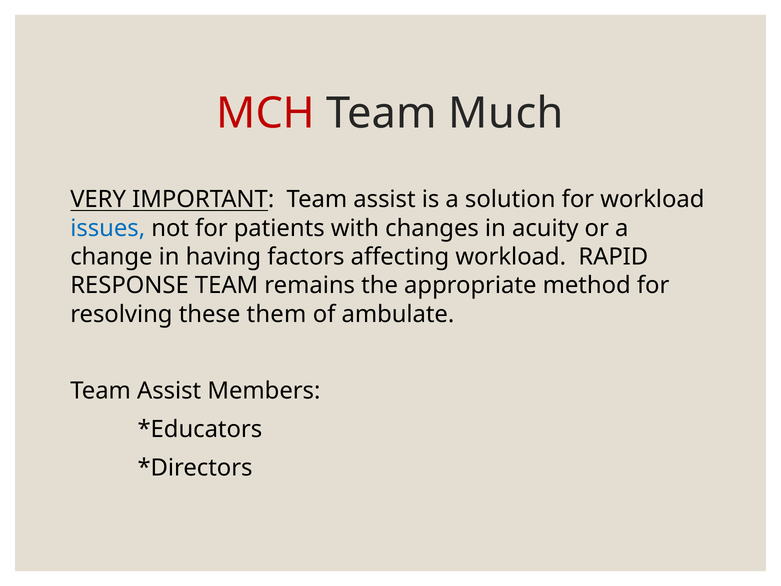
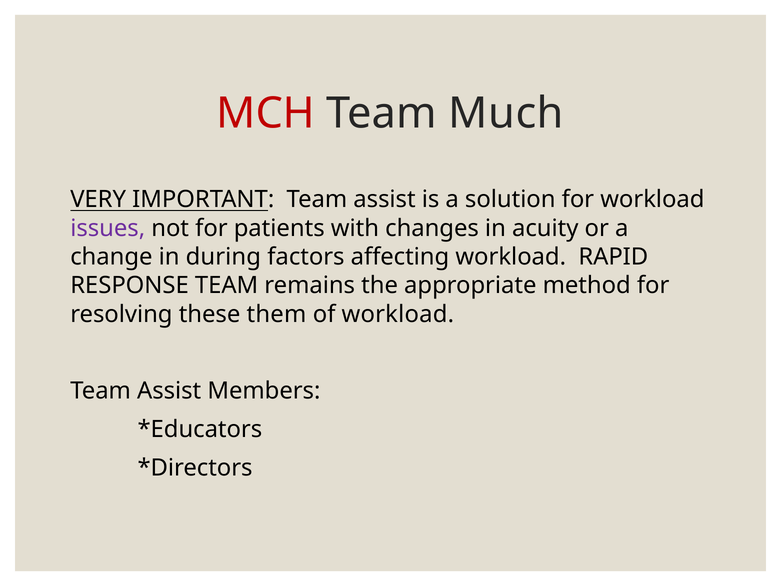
issues colour: blue -> purple
having: having -> during
of ambulate: ambulate -> workload
